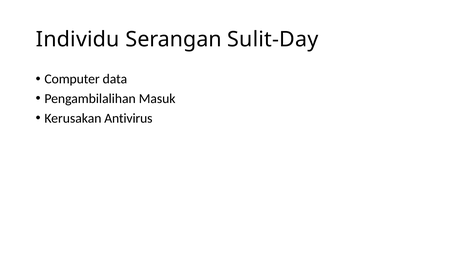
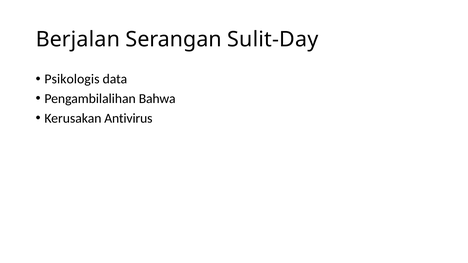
Individu: Individu -> Berjalan
Computer: Computer -> Psikologis
Masuk: Masuk -> Bahwa
